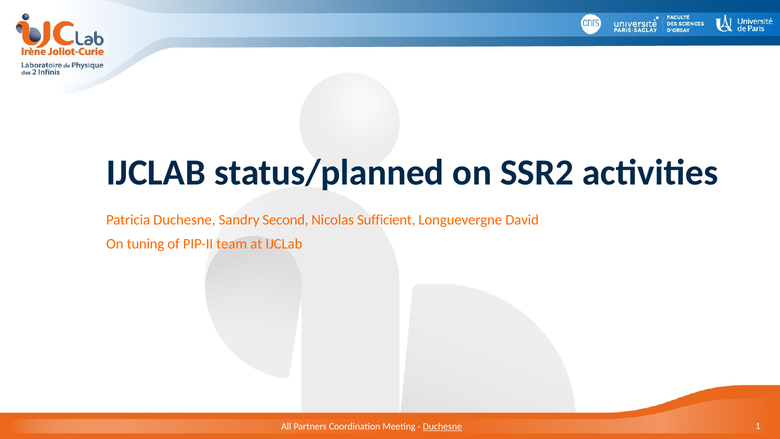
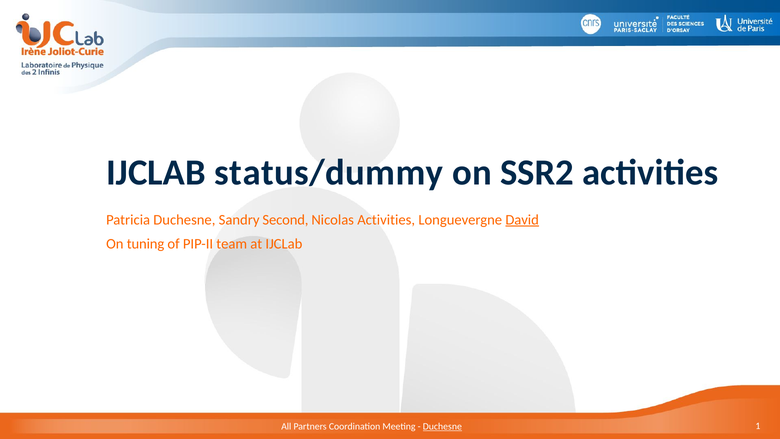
status/planned: status/planned -> status/dummy
Nicolas Sufficient: Sufficient -> Activities
David underline: none -> present
